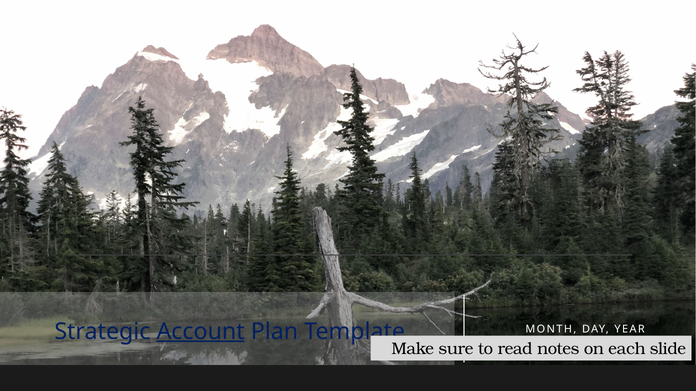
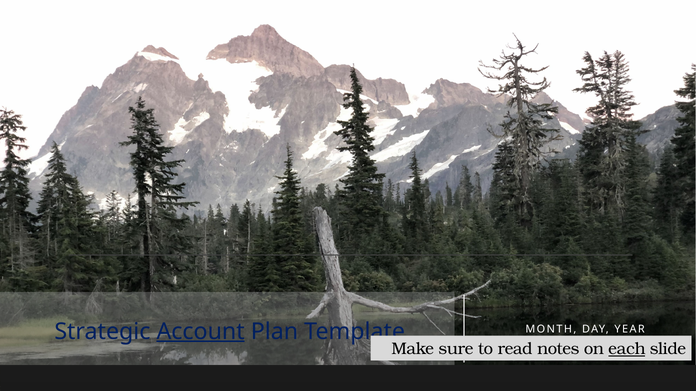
each underline: none -> present
